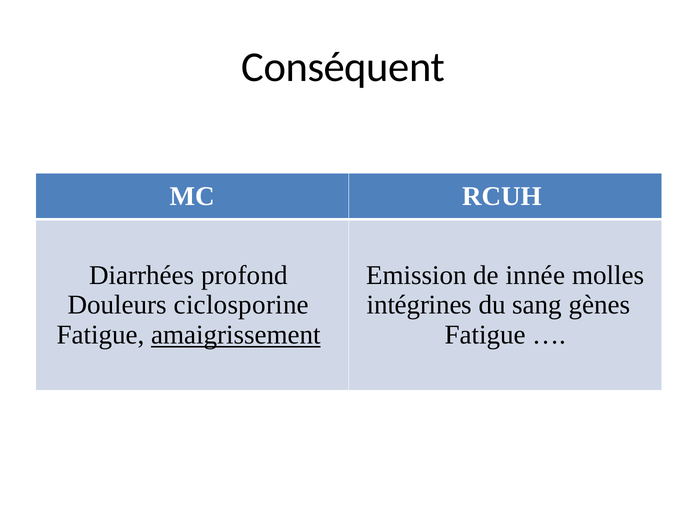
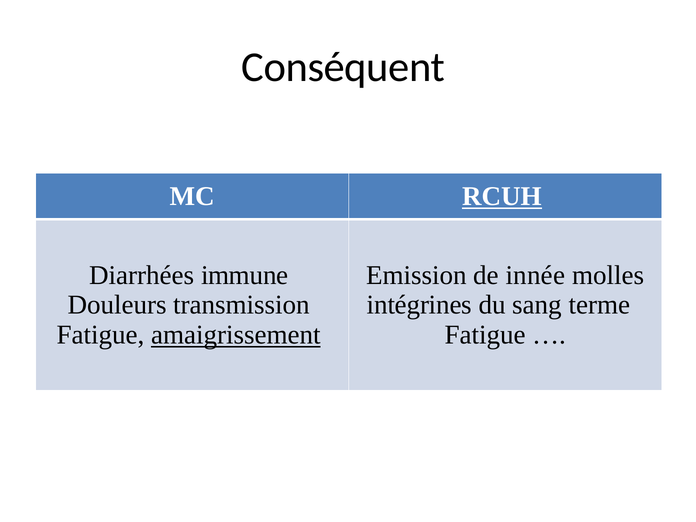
RCUH underline: none -> present
profond: profond -> immune
ciclosporine: ciclosporine -> transmission
gènes: gènes -> terme
